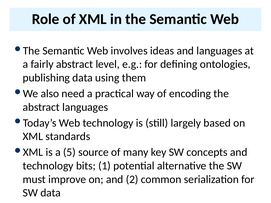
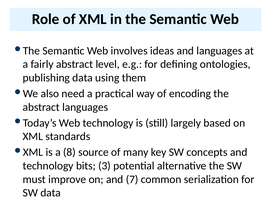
5: 5 -> 8
1: 1 -> 3
2: 2 -> 7
